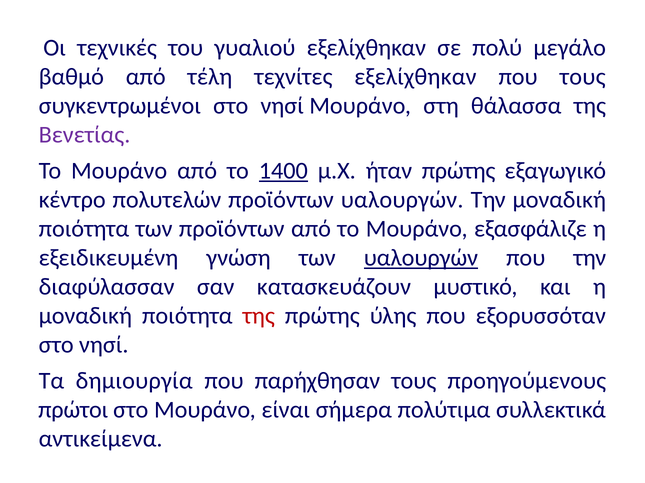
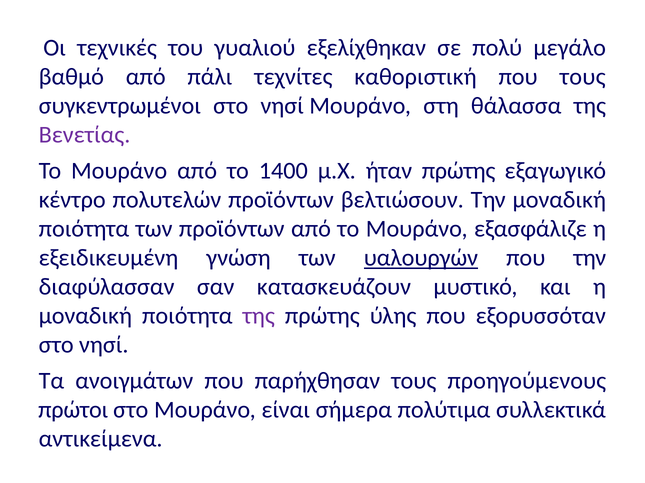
τέλη: τέλη -> πάλι
τεχνίτες εξελίχθηκαν: εξελίχθηκαν -> καθοριστική
1400 underline: present -> none
προϊόντων υαλουργών: υαλουργών -> βελτιώσουν
της at (259, 316) colour: red -> purple
δημιουργία: δημιουργία -> ανοιγμάτων
